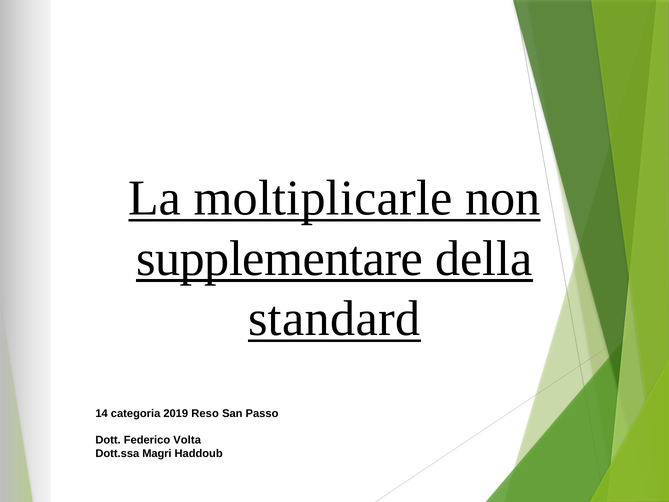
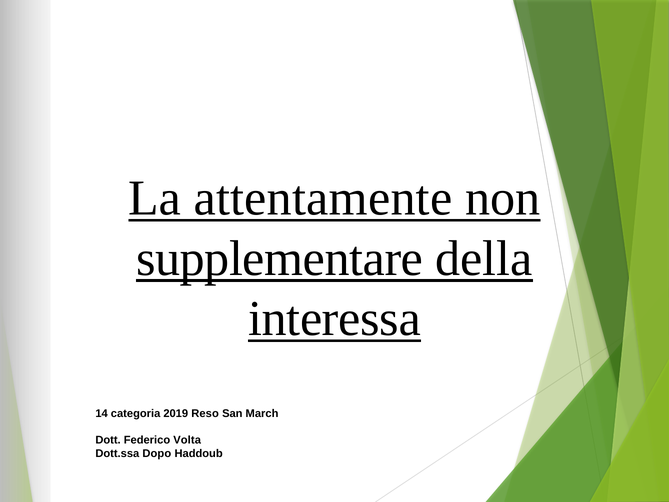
moltiplicarle: moltiplicarle -> attentamente
standard: standard -> interessa
Passo: Passo -> March
Magri: Magri -> Dopo
